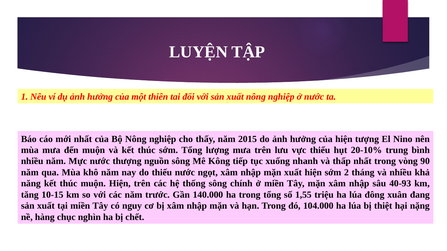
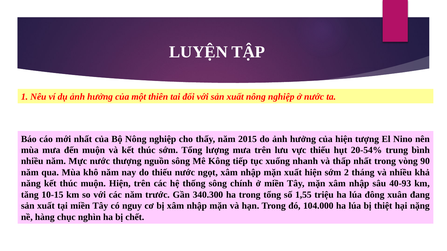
20-10%: 20-10% -> 20-54%
140.000: 140.000 -> 340.300
